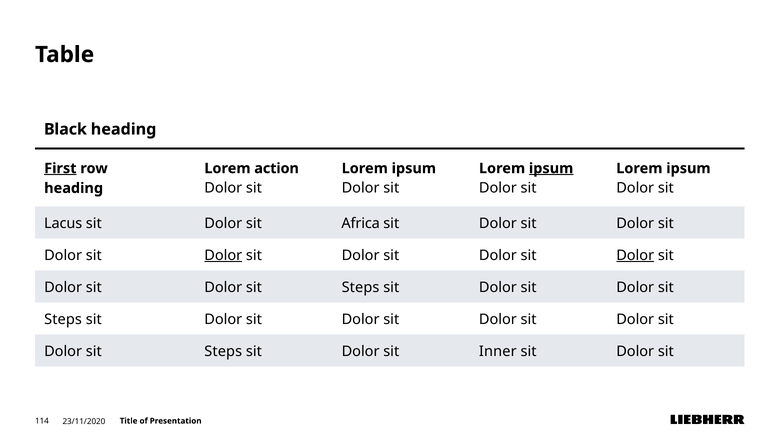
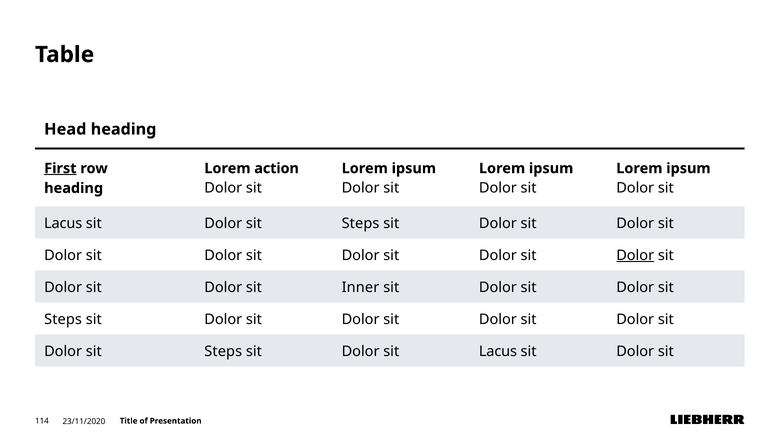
Black: Black -> Head
ipsum at (551, 168) underline: present -> none
Africa at (361, 223): Africa -> Steps
Dolor at (223, 255) underline: present -> none
Steps at (361, 287): Steps -> Inner
sit Dolor sit Inner: Inner -> Lacus
